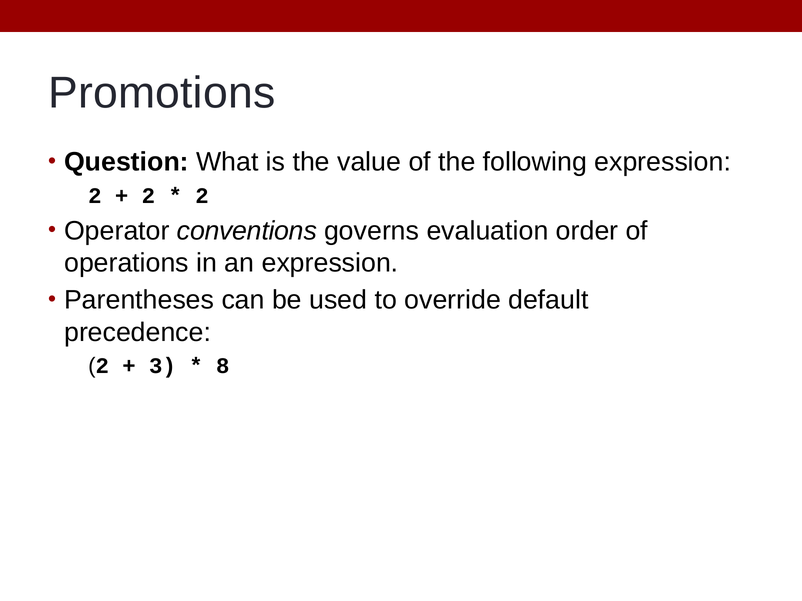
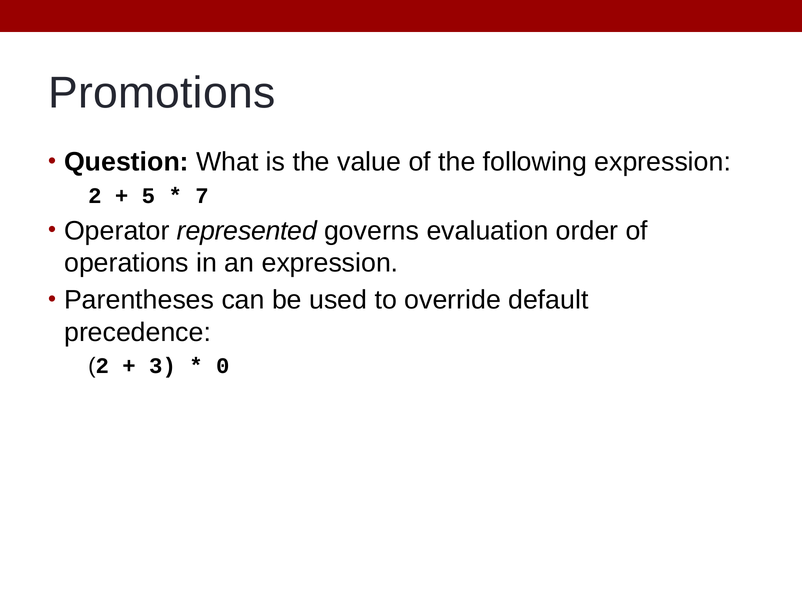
2 at (148, 196): 2 -> 5
2 at (202, 196): 2 -> 7
conventions: conventions -> represented
8: 8 -> 0
